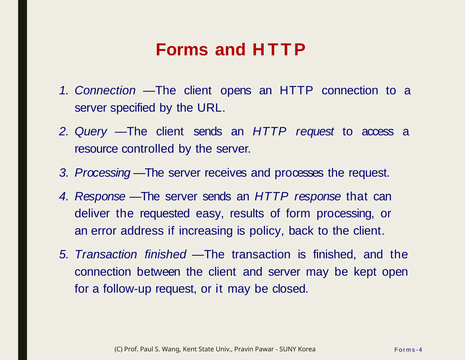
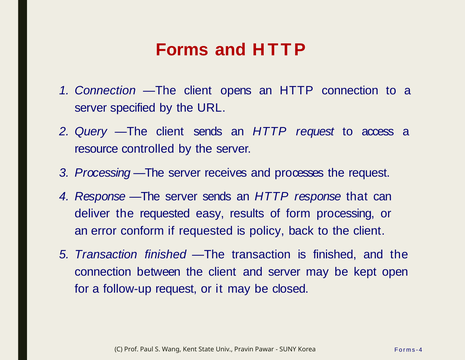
address: address -> conform
if increasing: increasing -> requested
